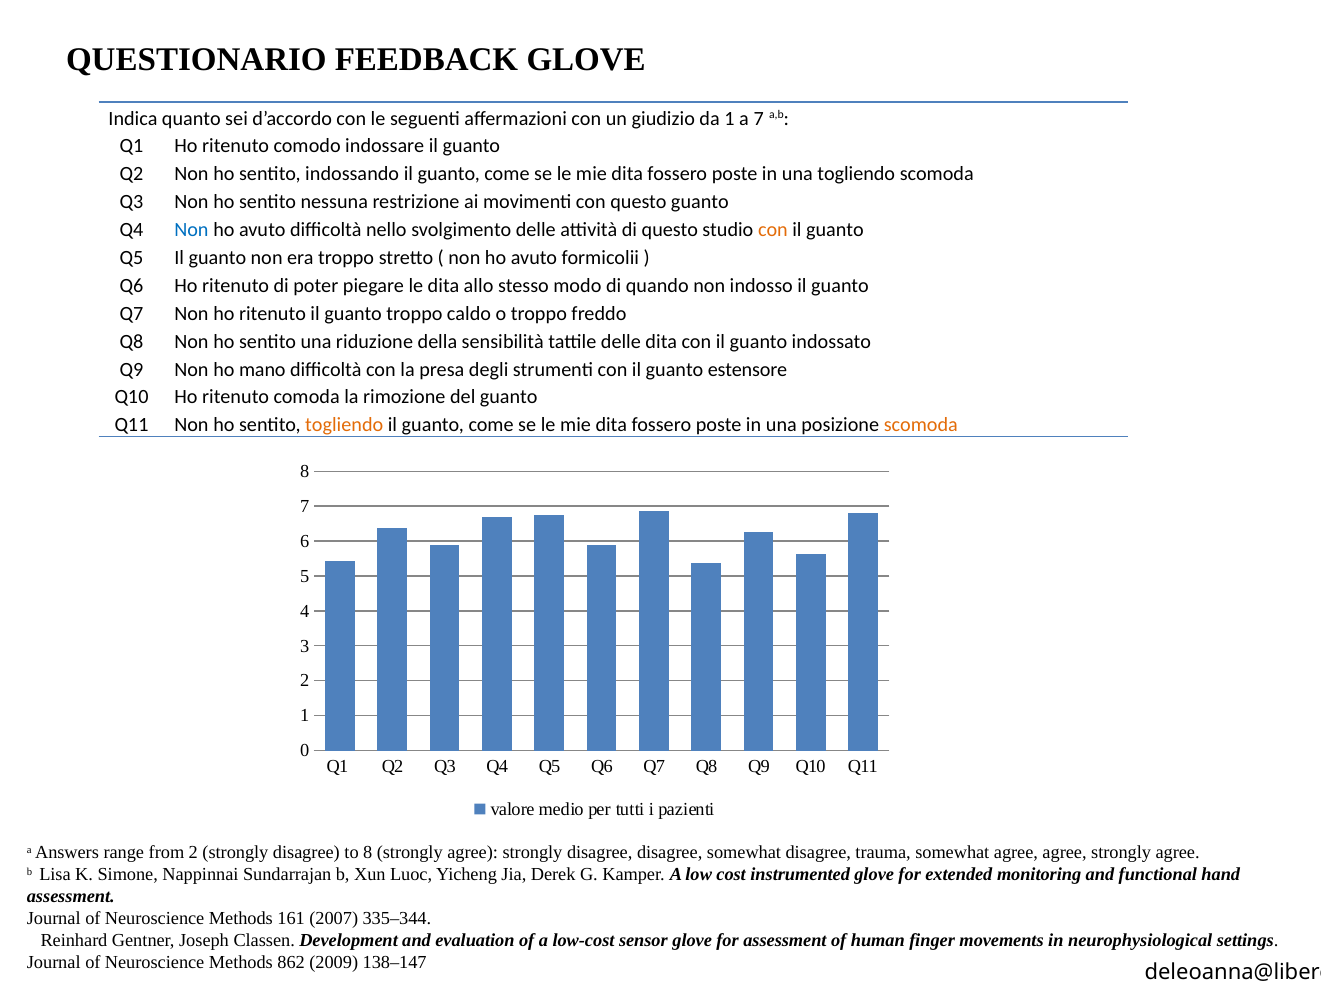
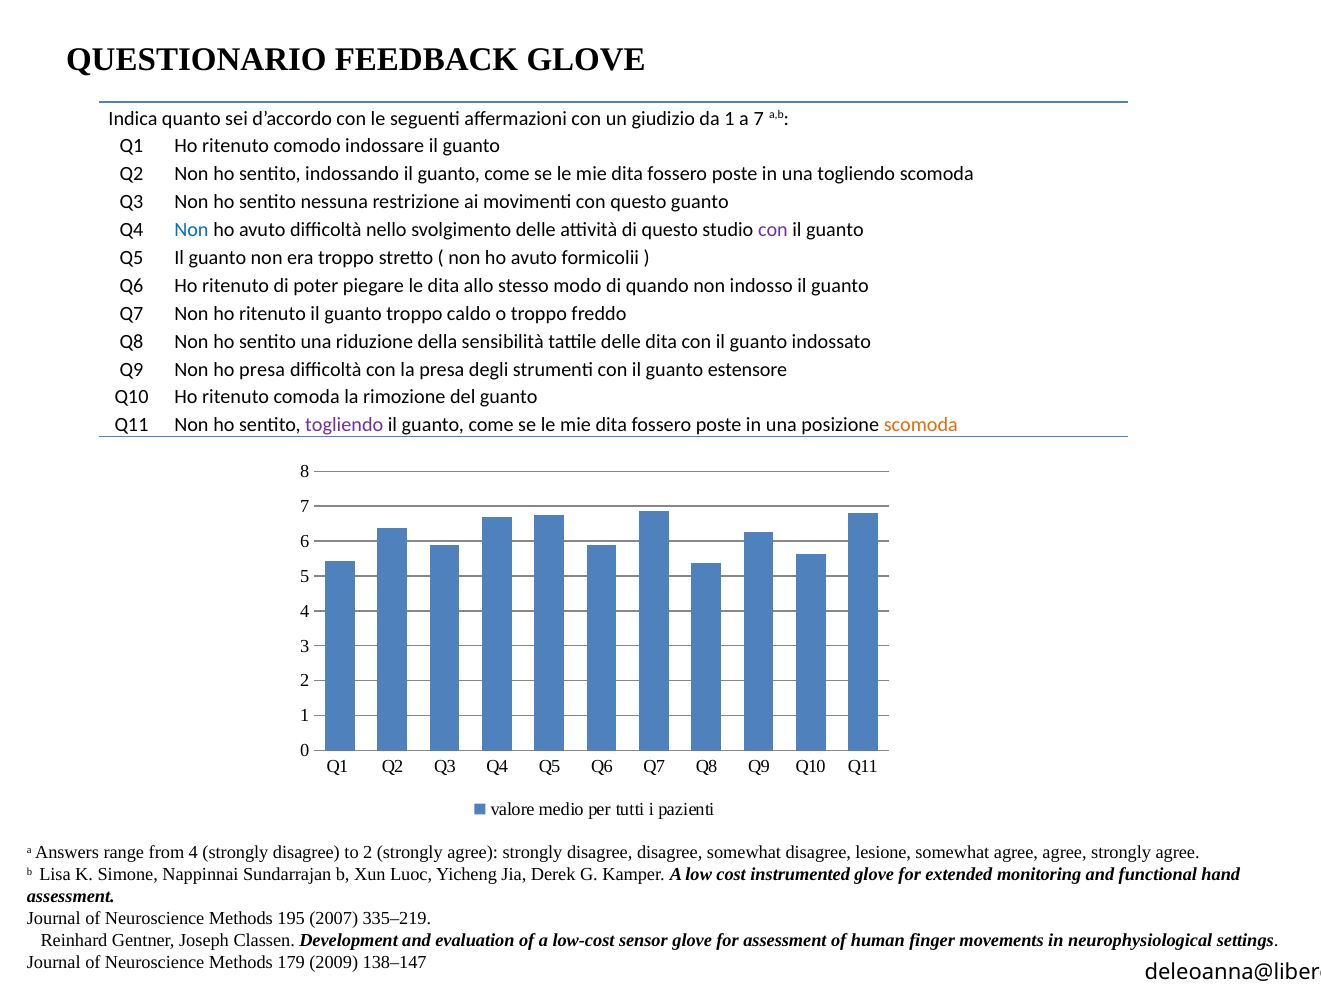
con at (773, 230) colour: orange -> purple
ho mano: mano -> presa
togliendo at (344, 425) colour: orange -> purple
from 2: 2 -> 4
to 8: 8 -> 2
trauma: trauma -> lesione
161: 161 -> 195
335–344: 335–344 -> 335–219
862: 862 -> 179
